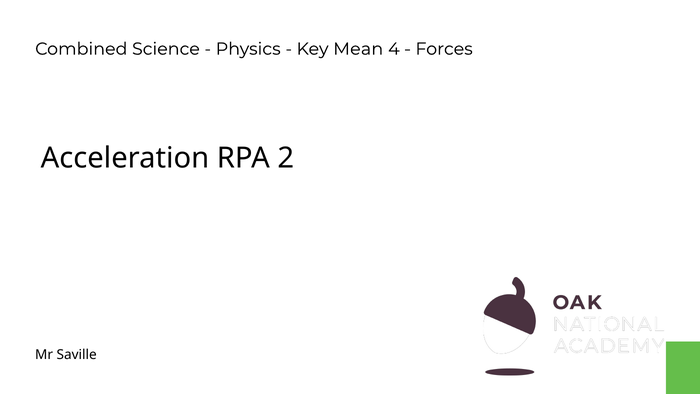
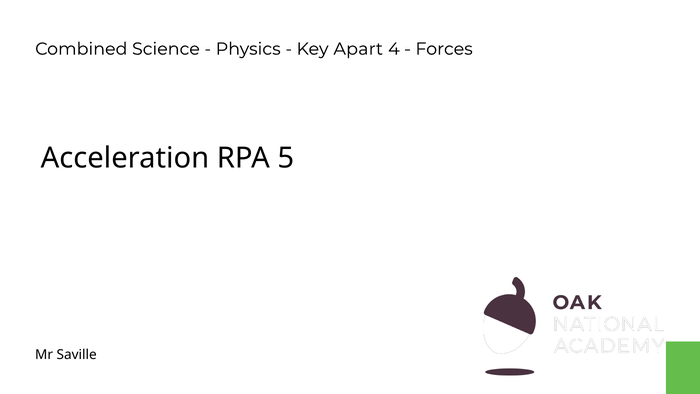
Mean: Mean -> Apart
2: 2 -> 5
